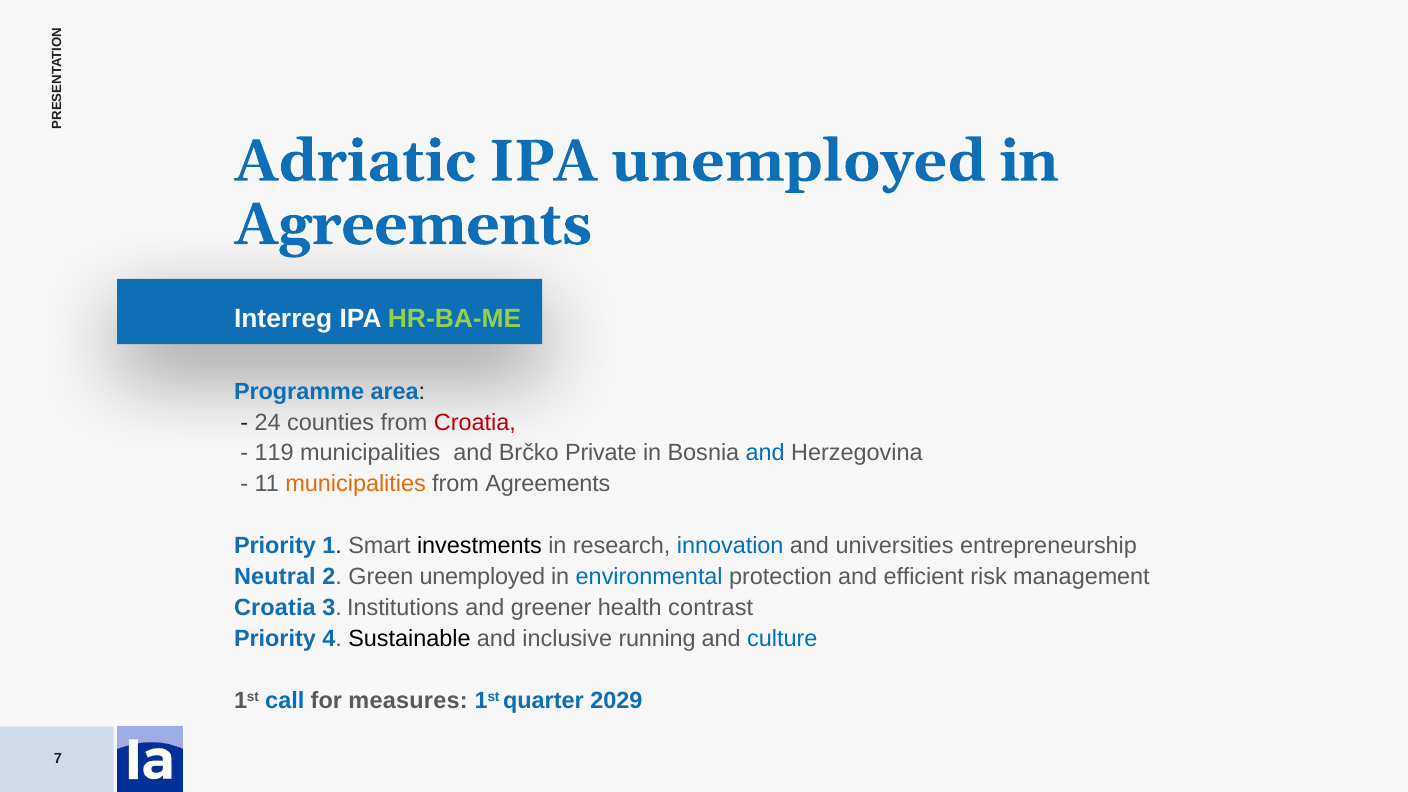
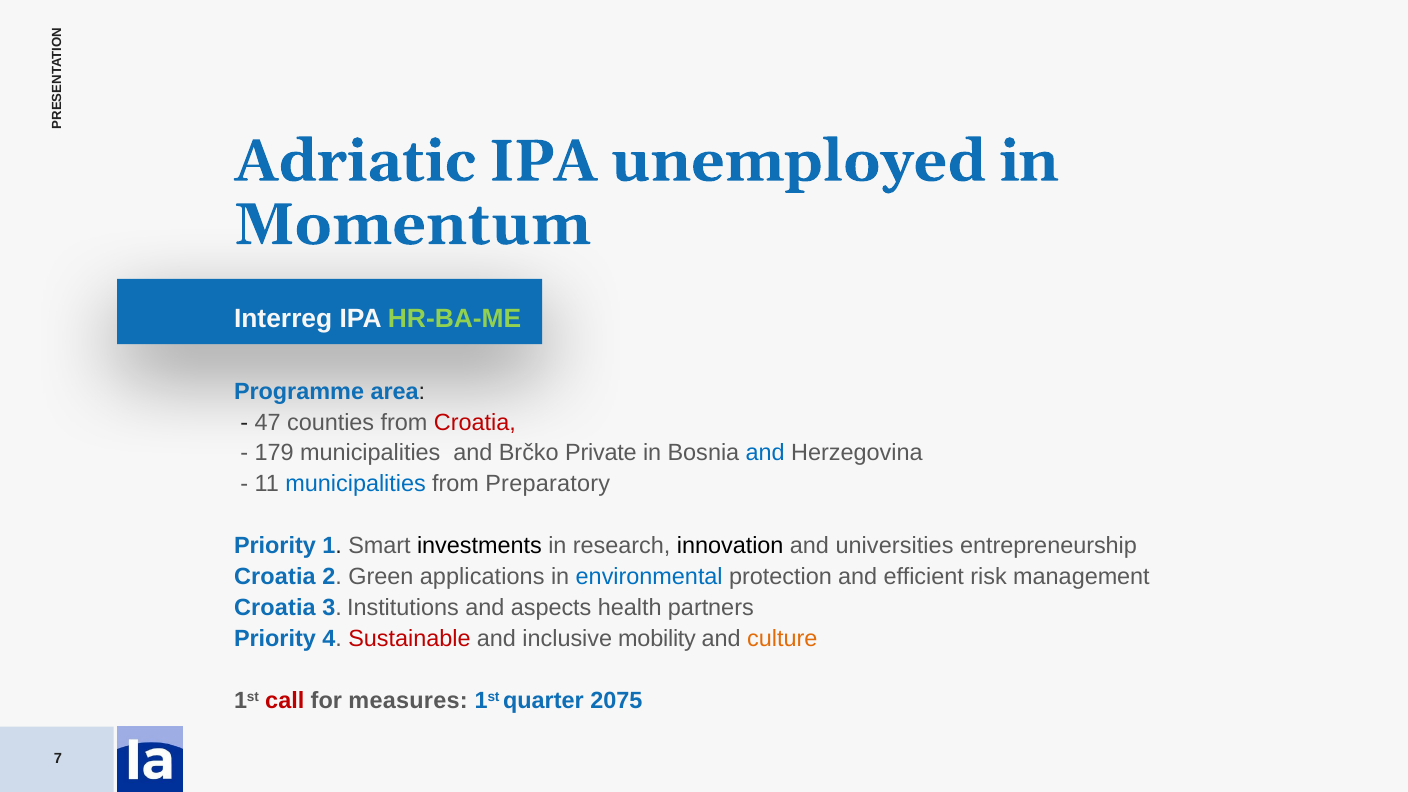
Agreements at (413, 225): Agreements -> Momentum
24: 24 -> 47
119: 119 -> 179
municipalities at (356, 484) colour: orange -> blue
from Agreements: Agreements -> Preparatory
innovation colour: blue -> black
Neutral at (275, 577): Neutral -> Croatia
Green unemployed: unemployed -> applications
greener: greener -> aspects
contrast: contrast -> partners
Sustainable colour: black -> red
running: running -> mobility
culture colour: blue -> orange
call colour: blue -> red
2029: 2029 -> 2075
